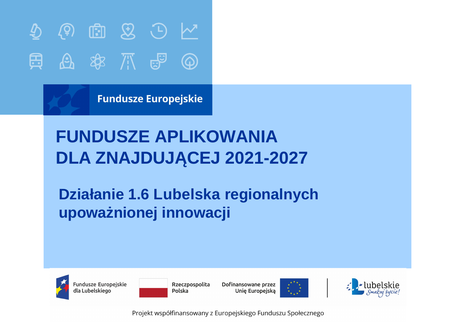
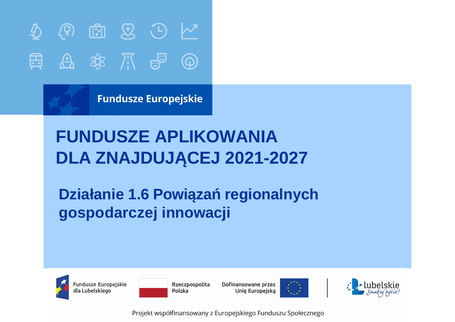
Lubelska: Lubelska -> Powiązań
upoważnionej: upoważnionej -> gospodarczej
